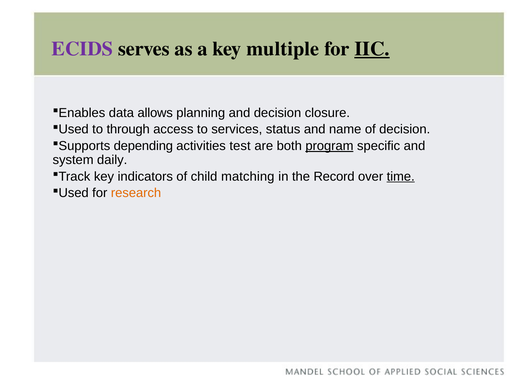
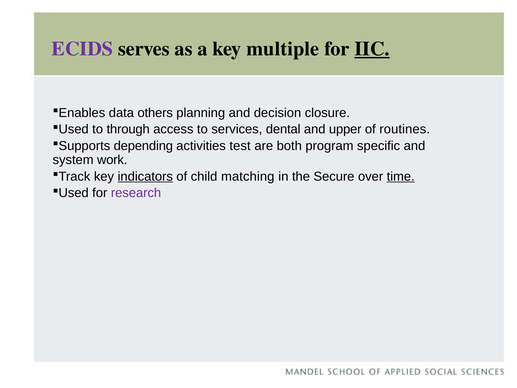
allows: allows -> others
status: status -> dental
name: name -> upper
of decision: decision -> routines
program underline: present -> none
daily: daily -> work
indicators underline: none -> present
Record: Record -> Secure
research colour: orange -> purple
